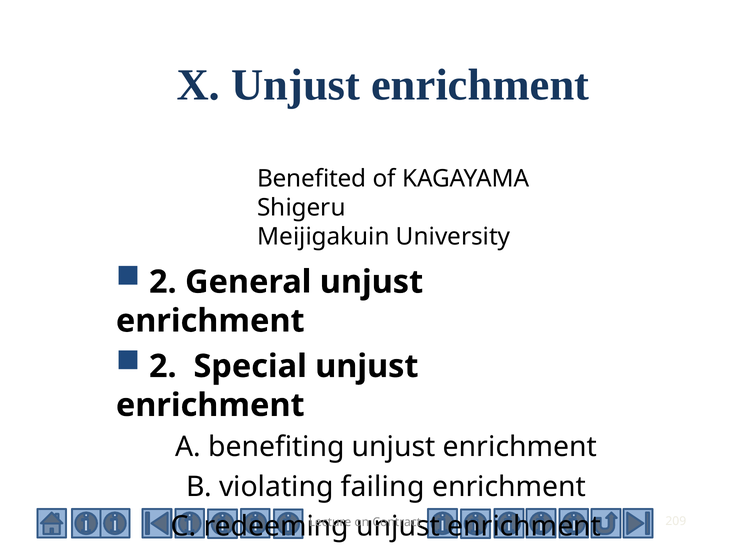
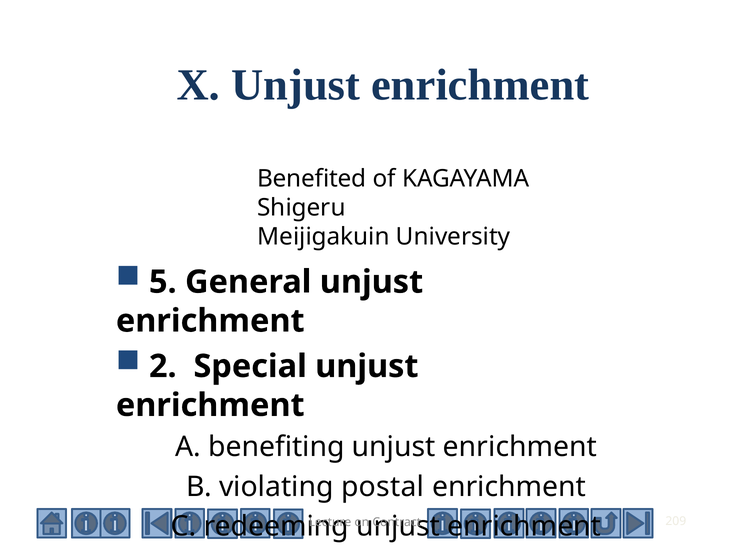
2 at (163, 282): 2 -> 5
failing: failing -> postal
